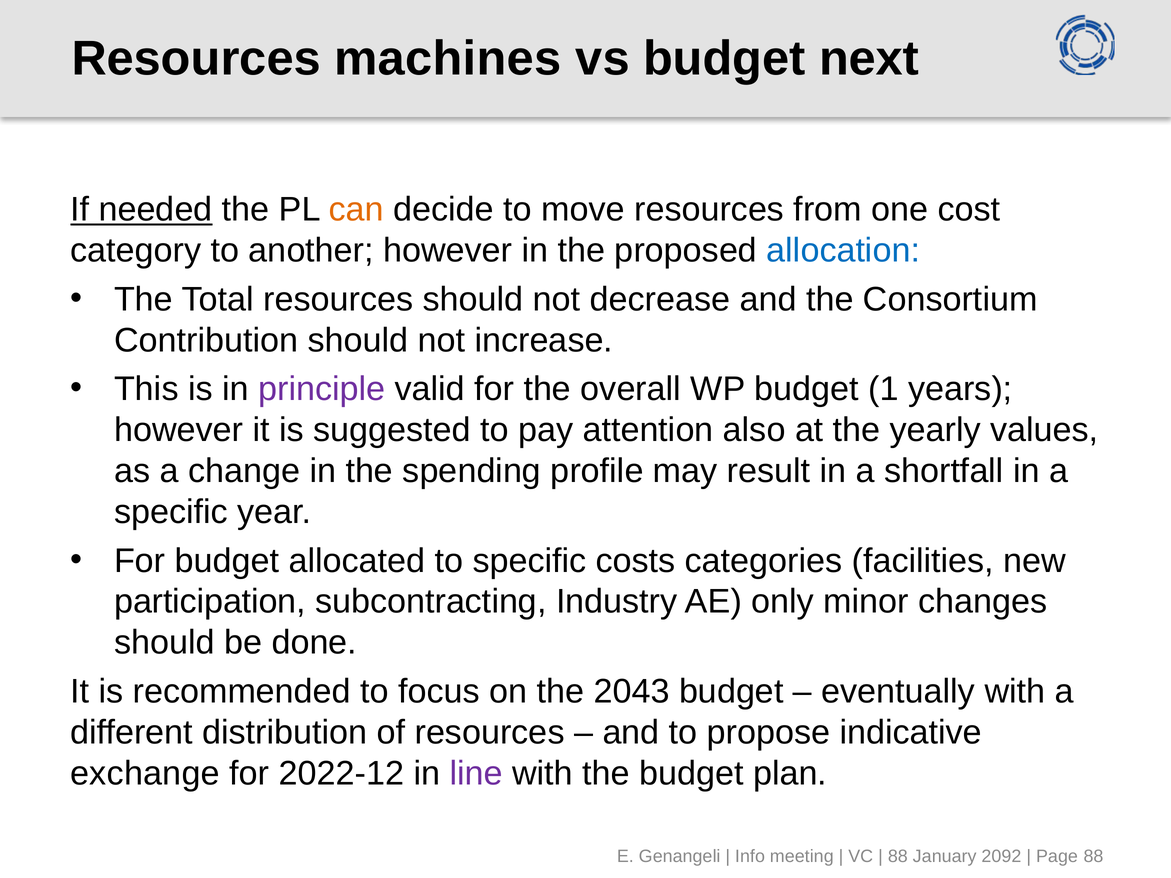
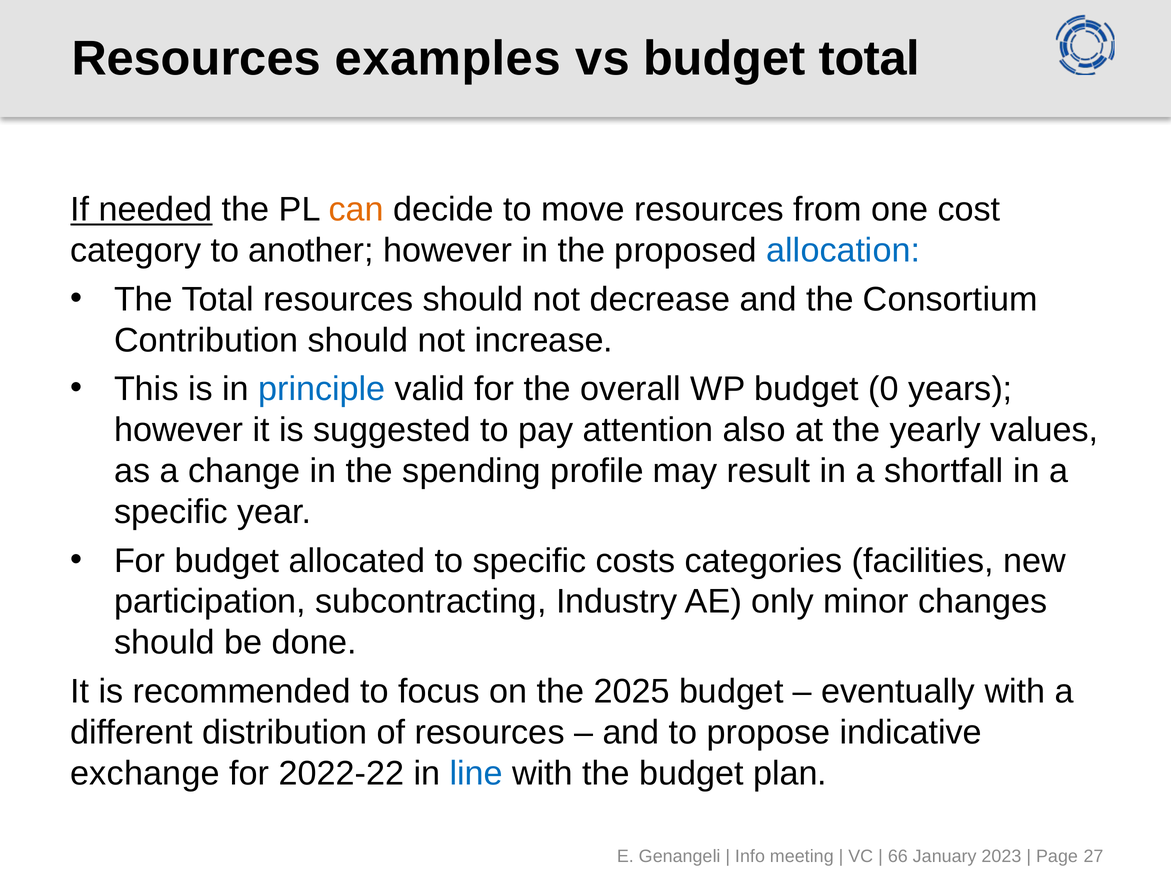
machines: machines -> examples
budget next: next -> total
principle colour: purple -> blue
1: 1 -> 0
2043: 2043 -> 2025
2022-12: 2022-12 -> 2022-22
line colour: purple -> blue
88 at (898, 857): 88 -> 66
2092: 2092 -> 2023
Page 88: 88 -> 27
